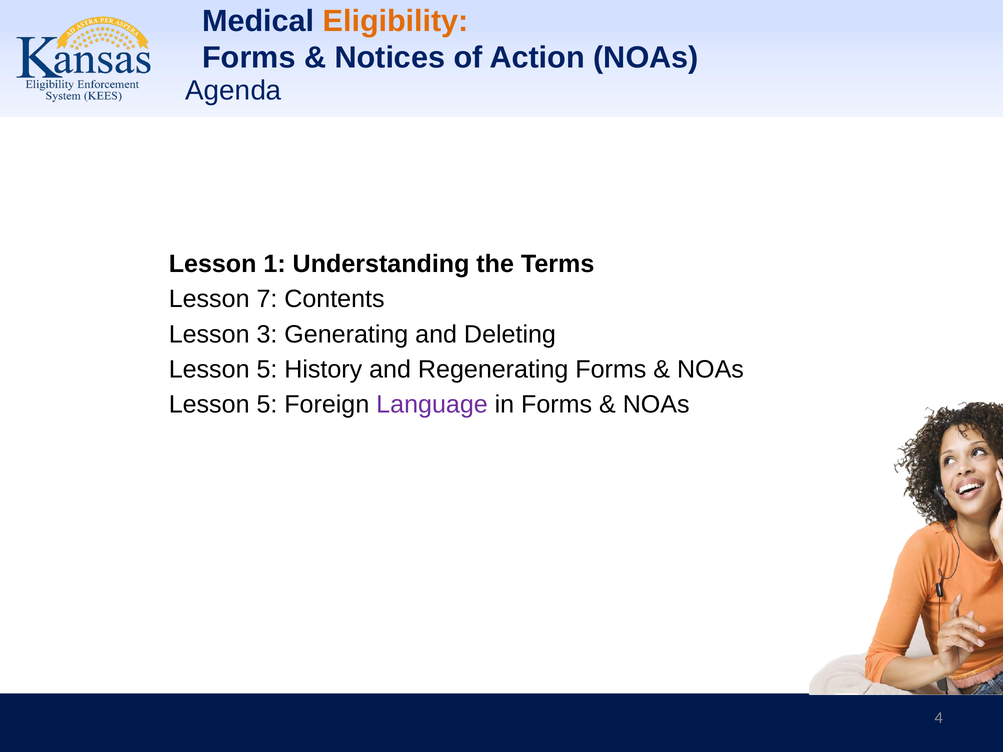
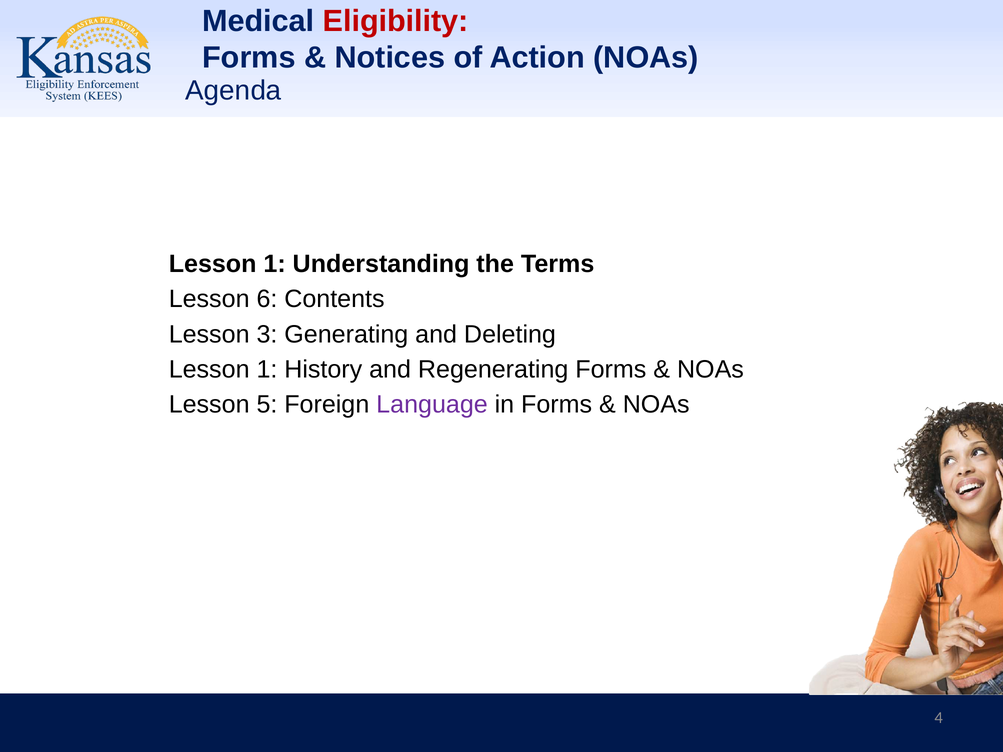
Eligibility colour: orange -> red
7: 7 -> 6
5 at (267, 370): 5 -> 1
